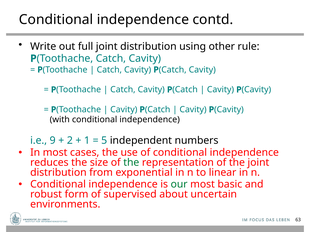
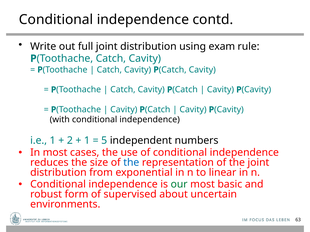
other: other -> exam
i.e 9: 9 -> 1
the at (131, 163) colour: green -> blue
